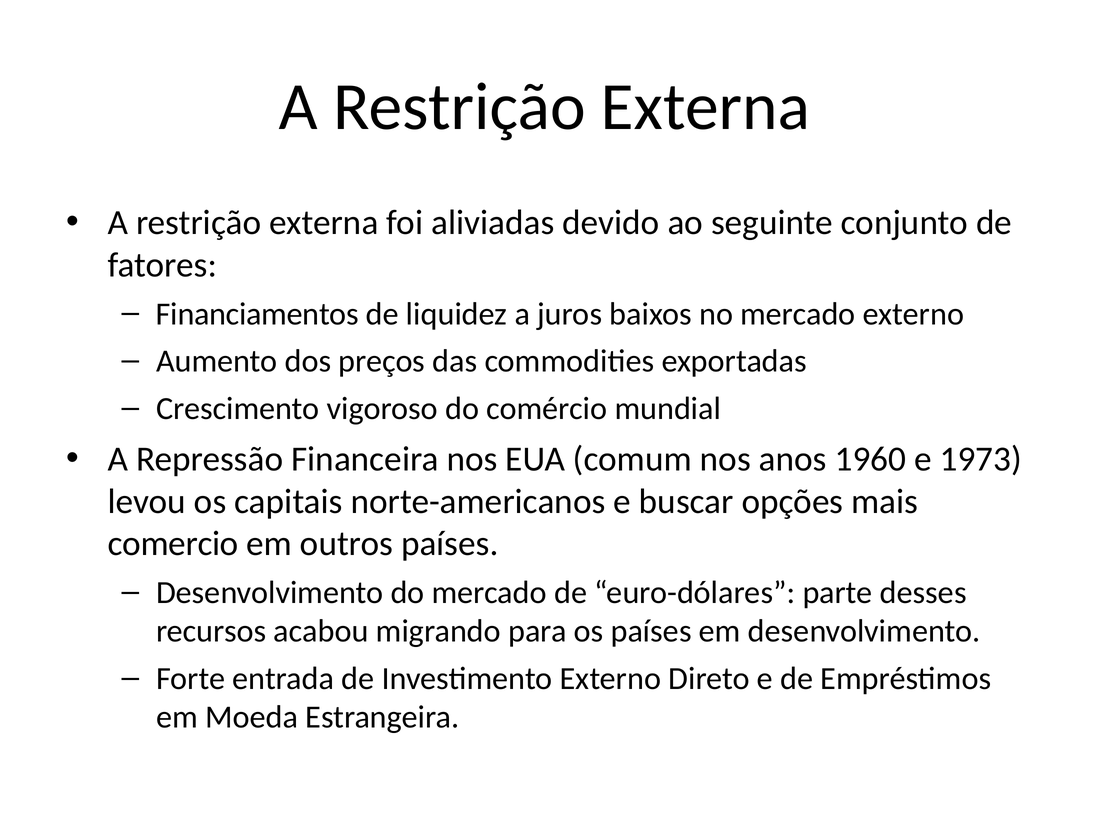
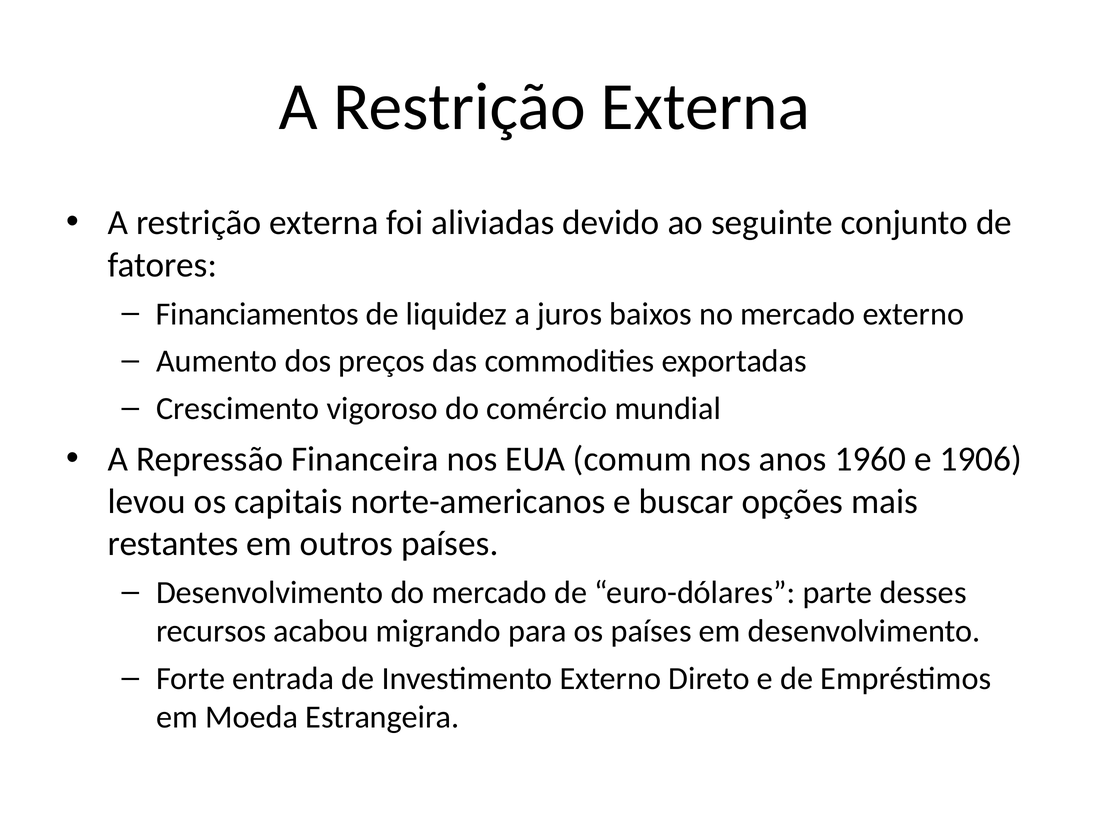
1973: 1973 -> 1906
comercio: comercio -> restantes
